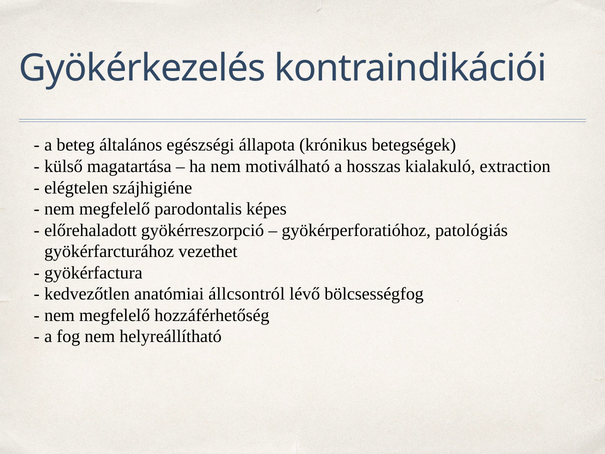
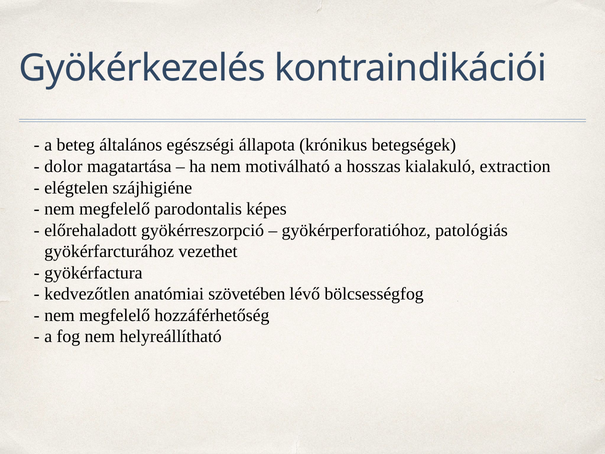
külső: külső -> dolor
állcsontról: állcsontról -> szövetében
